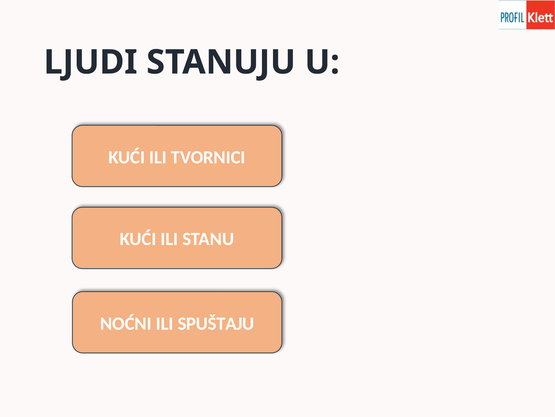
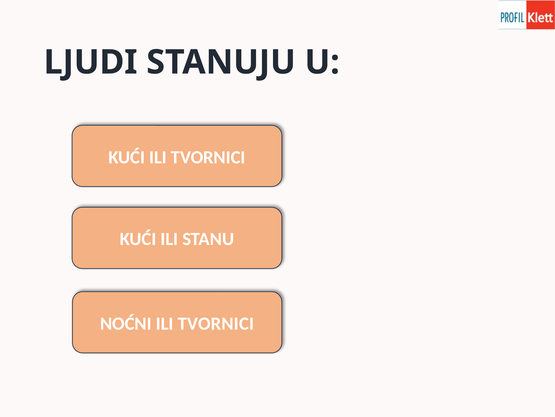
SPUŠTAJU at (216, 323): SPUŠTAJU -> TVORNICI
